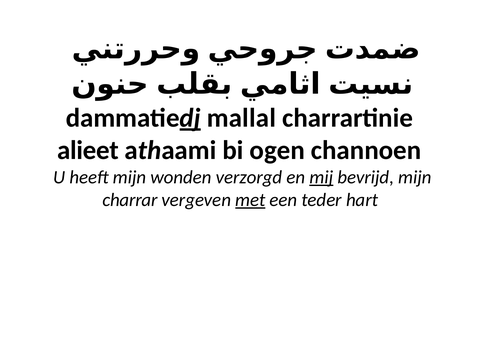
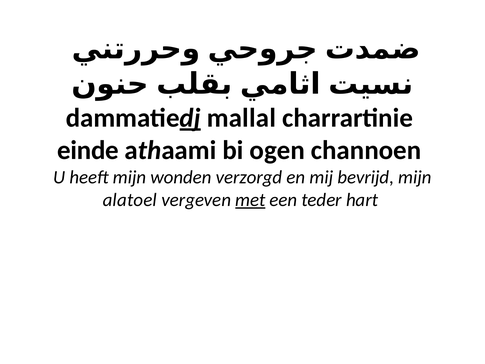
alieet: alieet -> einde
mij underline: present -> none
charrar: charrar -> alatoel
